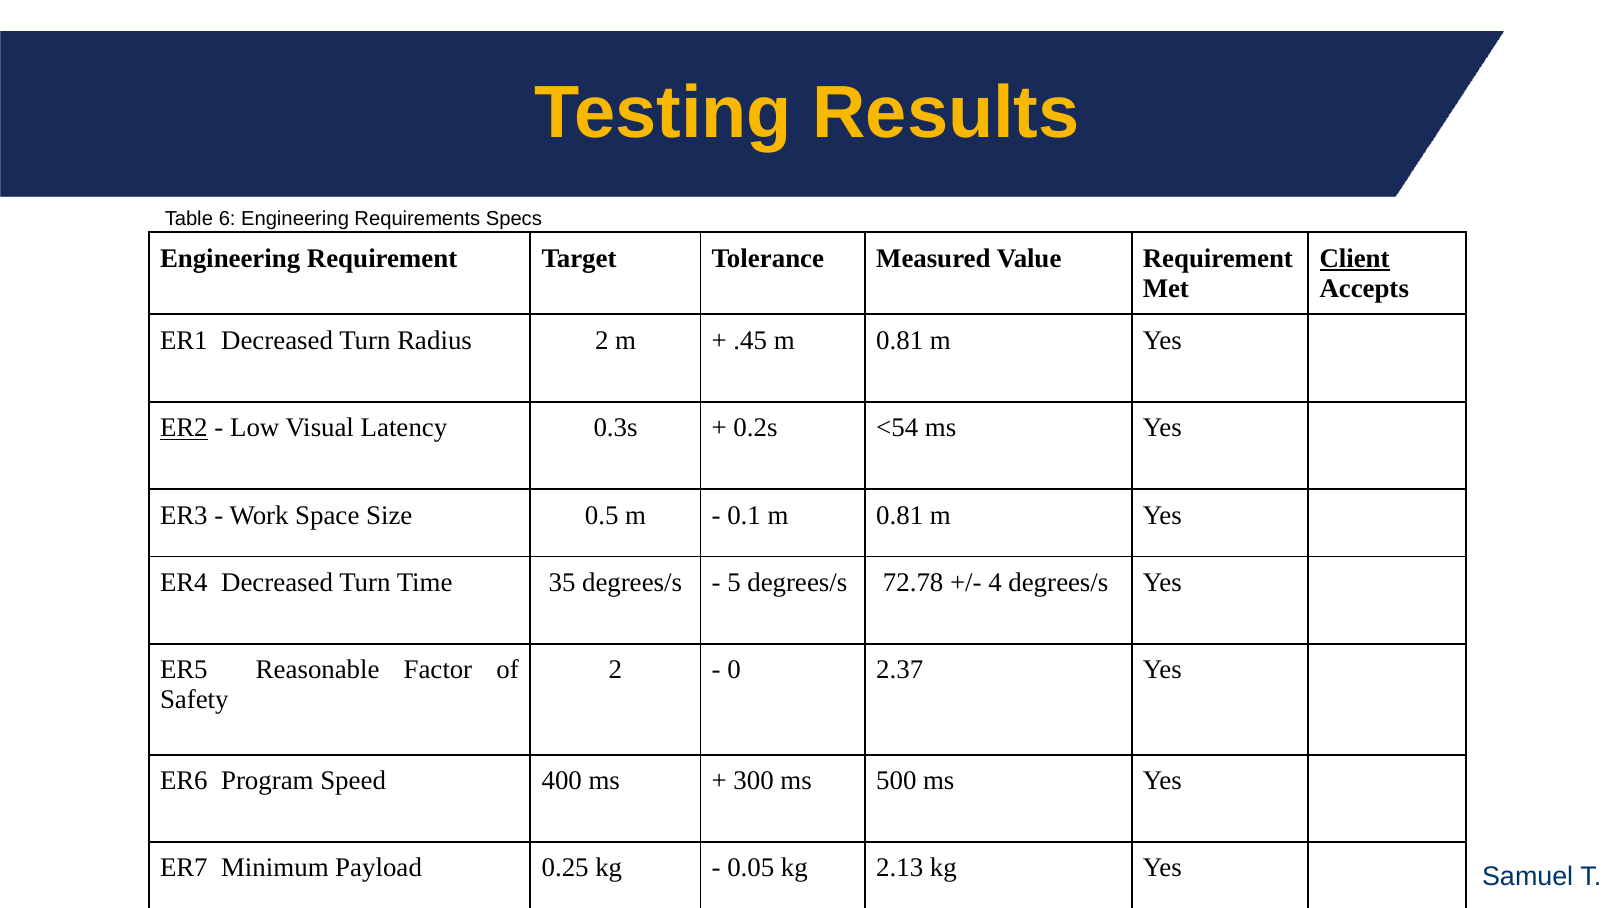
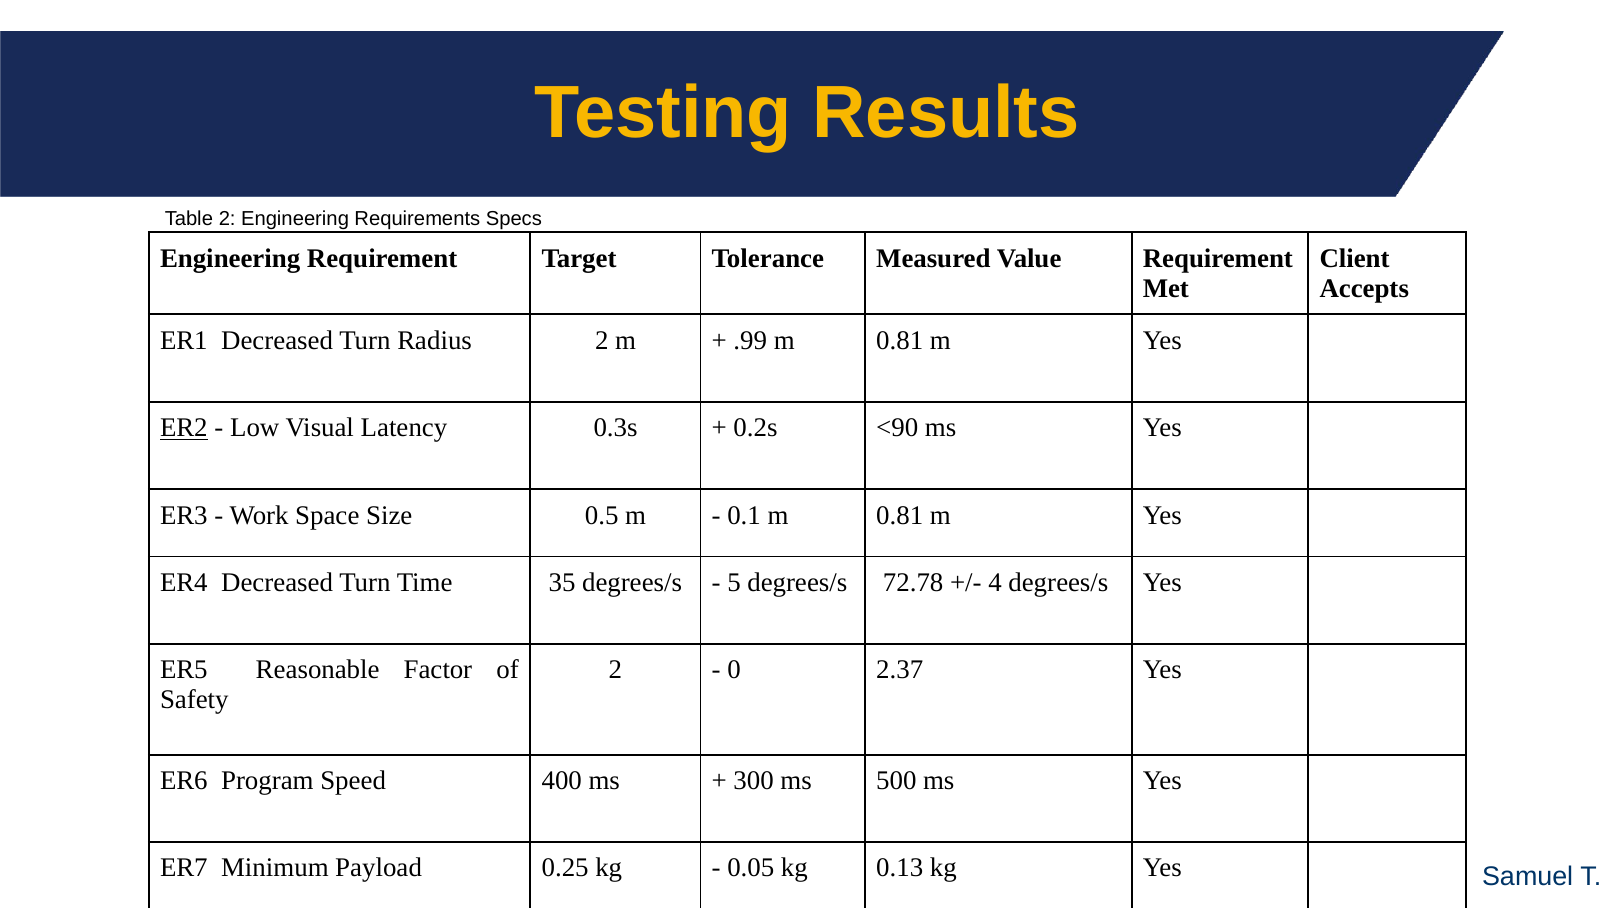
Table 6: 6 -> 2
Client underline: present -> none
.45: .45 -> .99
<54: <54 -> <90
2.13: 2.13 -> 0.13
